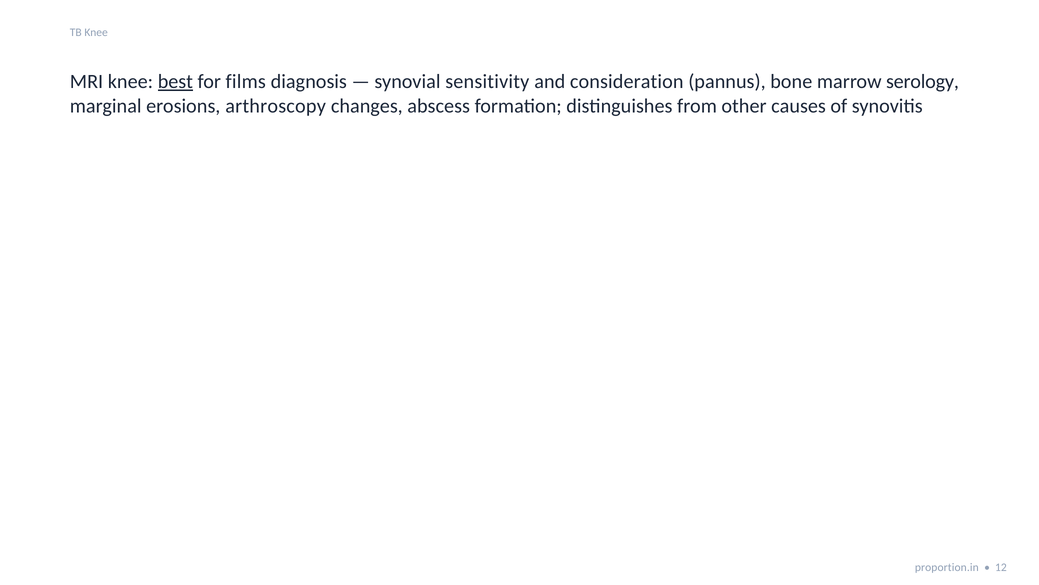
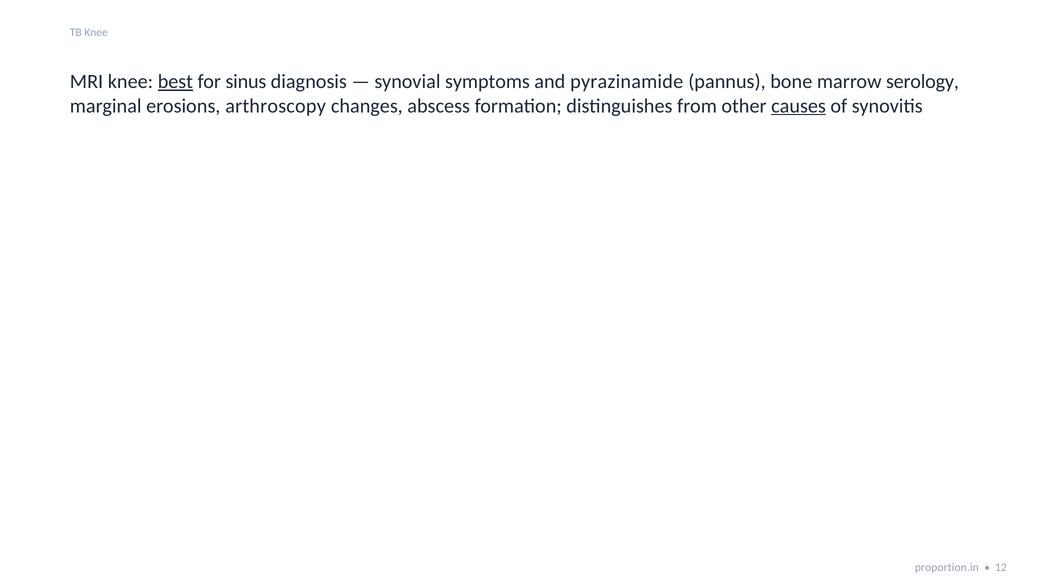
films: films -> sinus
sensitivity: sensitivity -> symptoms
consideration: consideration -> pyrazinamide
causes underline: none -> present
